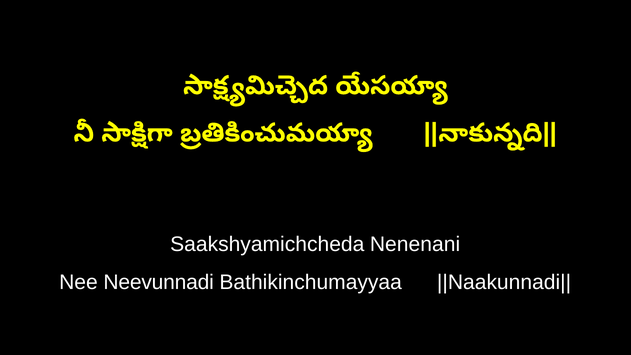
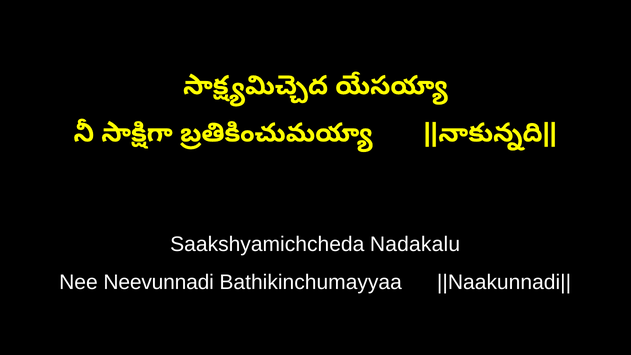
Nenenani: Nenenani -> Nadakalu
